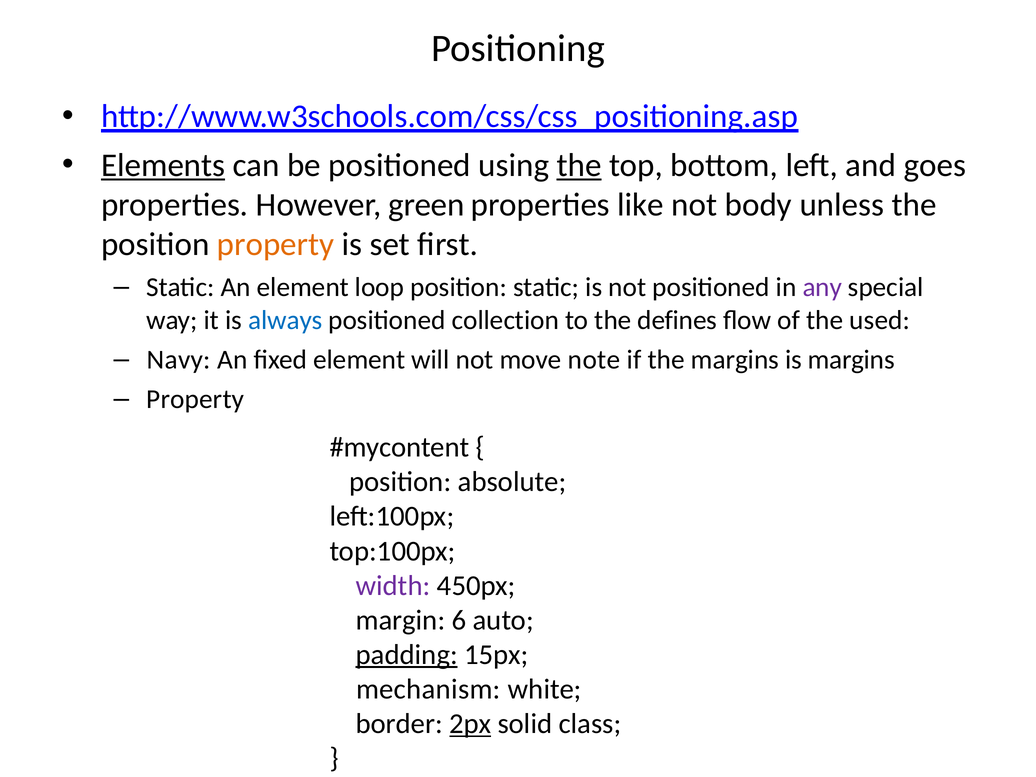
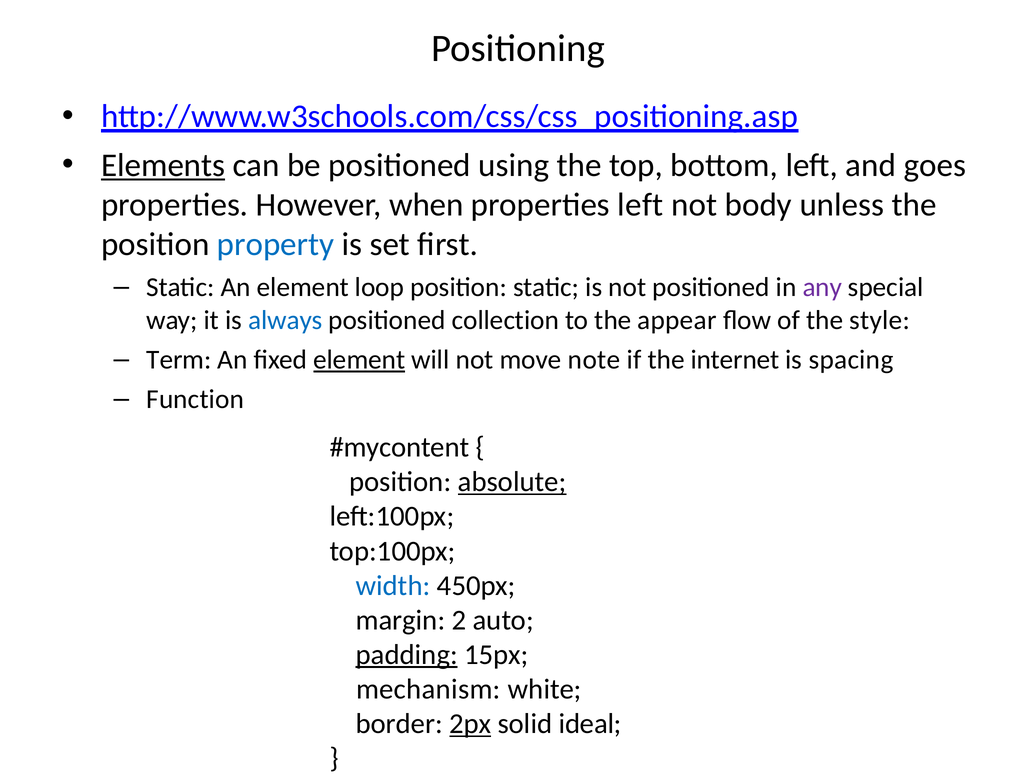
the at (579, 165) underline: present -> none
green: green -> when
properties like: like -> left
property at (276, 245) colour: orange -> blue
defines: defines -> appear
used: used -> style
Navy: Navy -> Term
element at (359, 360) underline: none -> present
the margins: margins -> internet
is margins: margins -> spacing
Property at (195, 399): Property -> Function
absolute underline: none -> present
width colour: purple -> blue
6: 6 -> 2
class: class -> ideal
